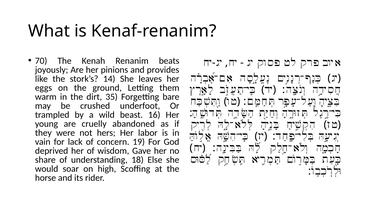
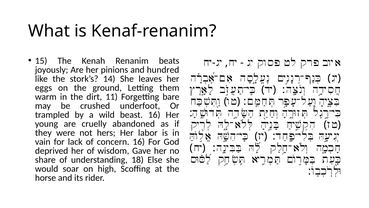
70: 70 -> 15
provides: provides -> hundred
35: 35 -> 11
concern 19: 19 -> 16
